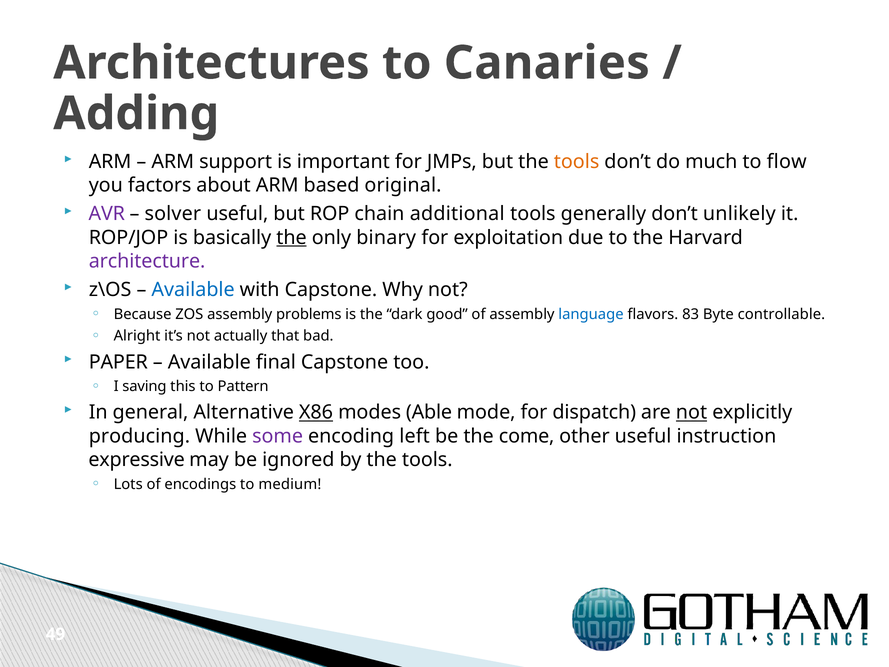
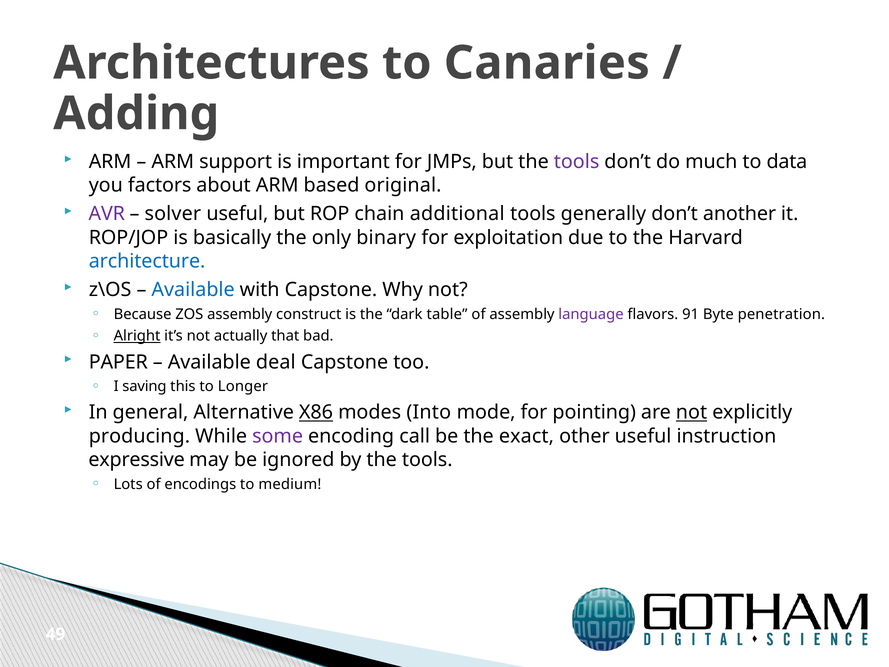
tools at (577, 162) colour: orange -> purple
flow: flow -> data
unlikely: unlikely -> another
the at (292, 238) underline: present -> none
architecture colour: purple -> blue
problems: problems -> construct
good: good -> table
language colour: blue -> purple
83: 83 -> 91
controllable: controllable -> penetration
Alright underline: none -> present
final: final -> deal
Pattern: Pattern -> Longer
Able: Able -> Into
dispatch: dispatch -> pointing
left: left -> call
come: come -> exact
